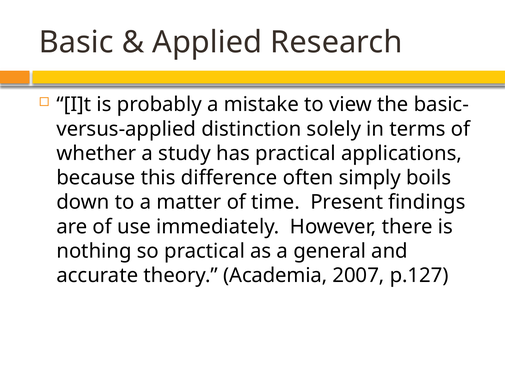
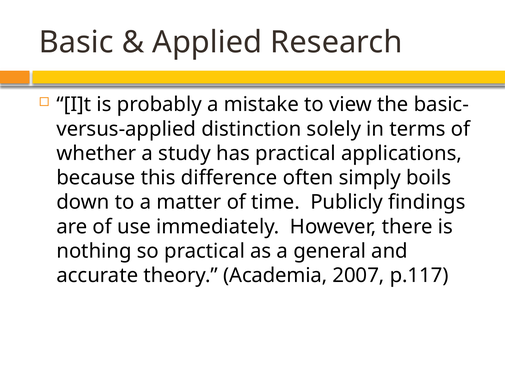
Present: Present -> Publicly
p.127: p.127 -> p.117
